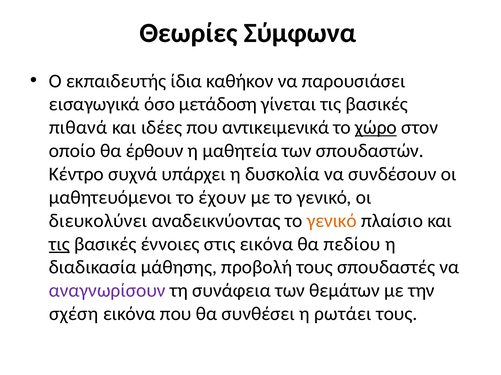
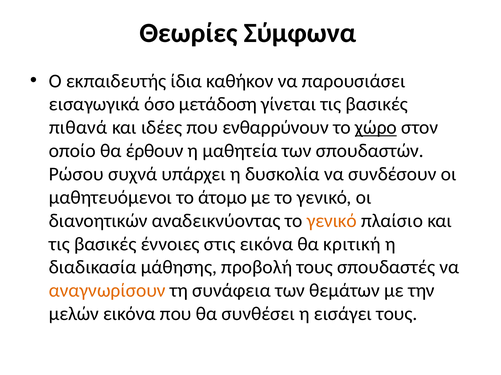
αντικειμενικά: αντικειμενικά -> ενθαρρύνουν
Κέντρο: Κέντρο -> Ρώσου
έχουν: έχουν -> άτομο
διευκολύνει: διευκολύνει -> διανοητικών
τις at (59, 244) underline: present -> none
πεδίου: πεδίου -> κριτική
αναγνωρίσουν colour: purple -> orange
σχέση: σχέση -> μελών
ρωτάει: ρωτάει -> εισάγει
